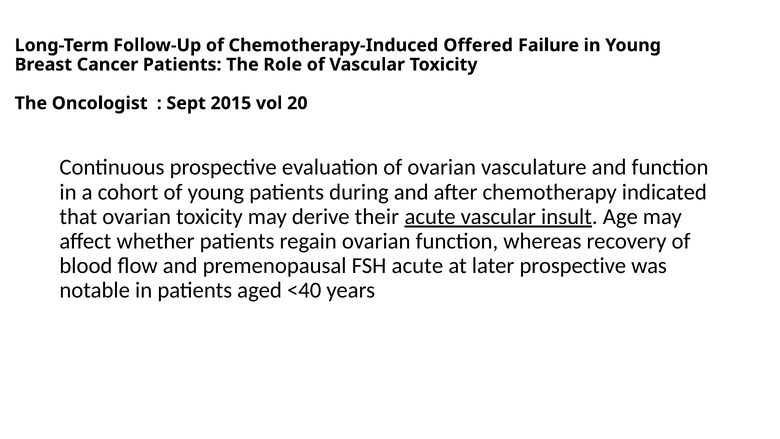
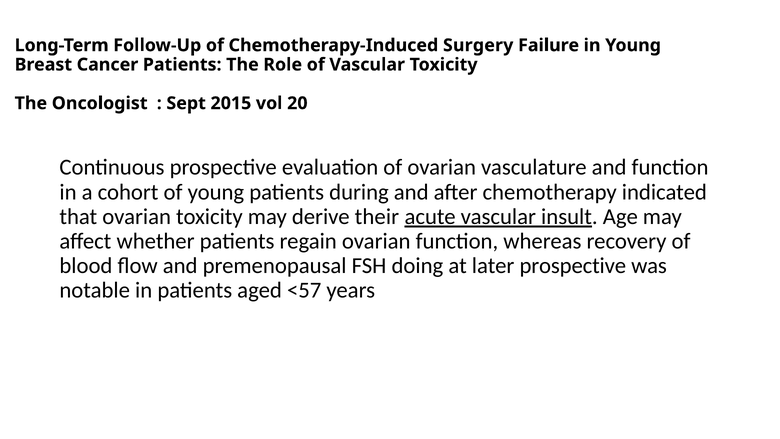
Offered: Offered -> Surgery
FSH acute: acute -> doing
<40: <40 -> <57
